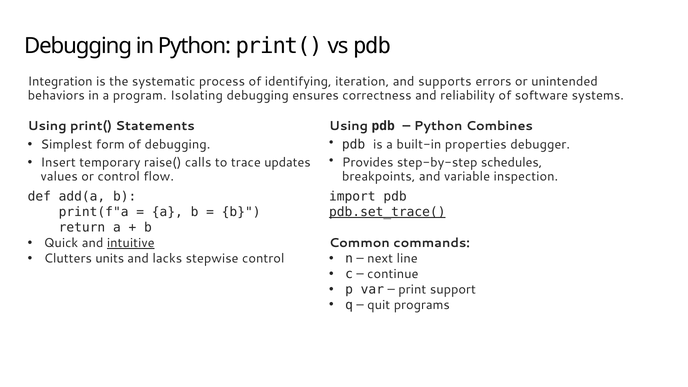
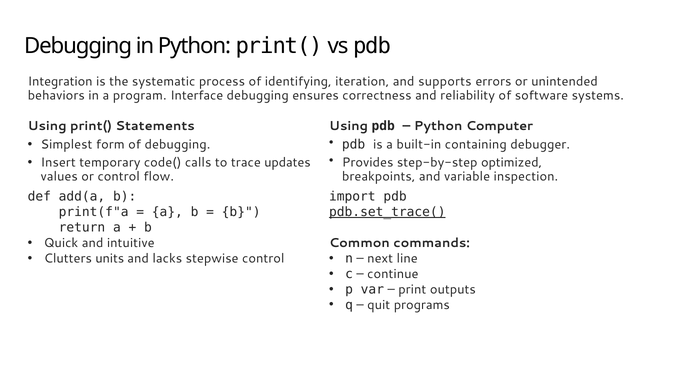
Isolating: Isolating -> Interface
Combines: Combines -> Computer
properties: properties -> containing
schedules: schedules -> optimized
raise(: raise( -> code(
intuitive underline: present -> none
support: support -> outputs
